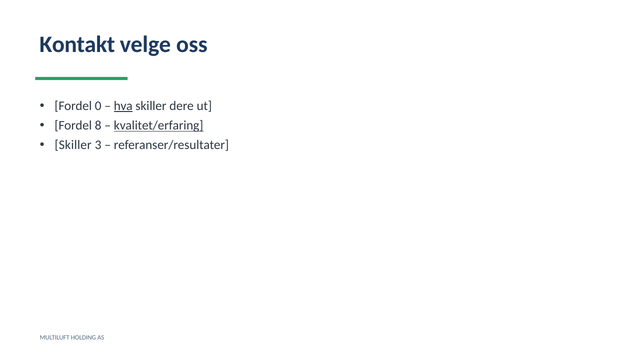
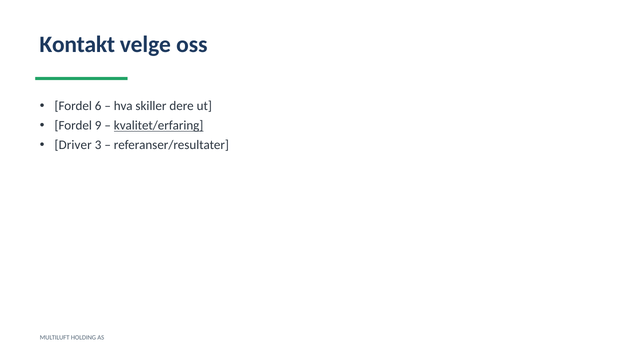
0: 0 -> 6
hva underline: present -> none
8: 8 -> 9
Skiller at (73, 145): Skiller -> Driver
